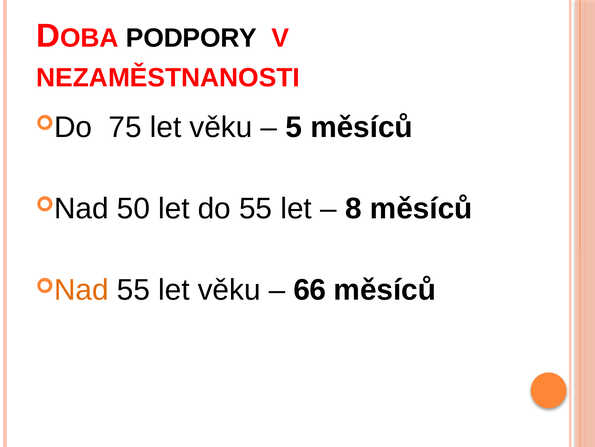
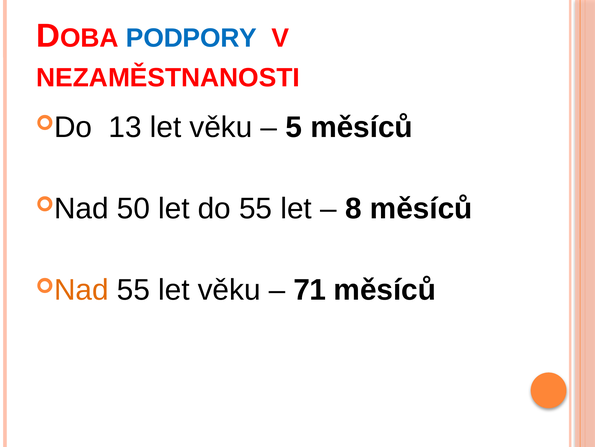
PODPORY colour: black -> blue
75: 75 -> 13
66: 66 -> 71
